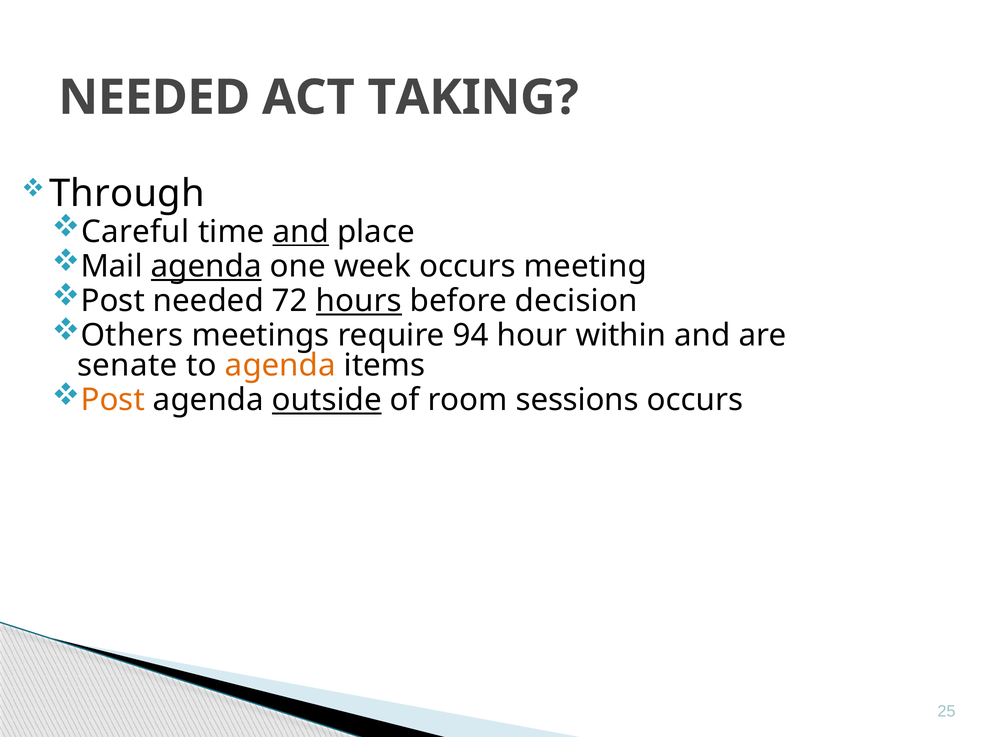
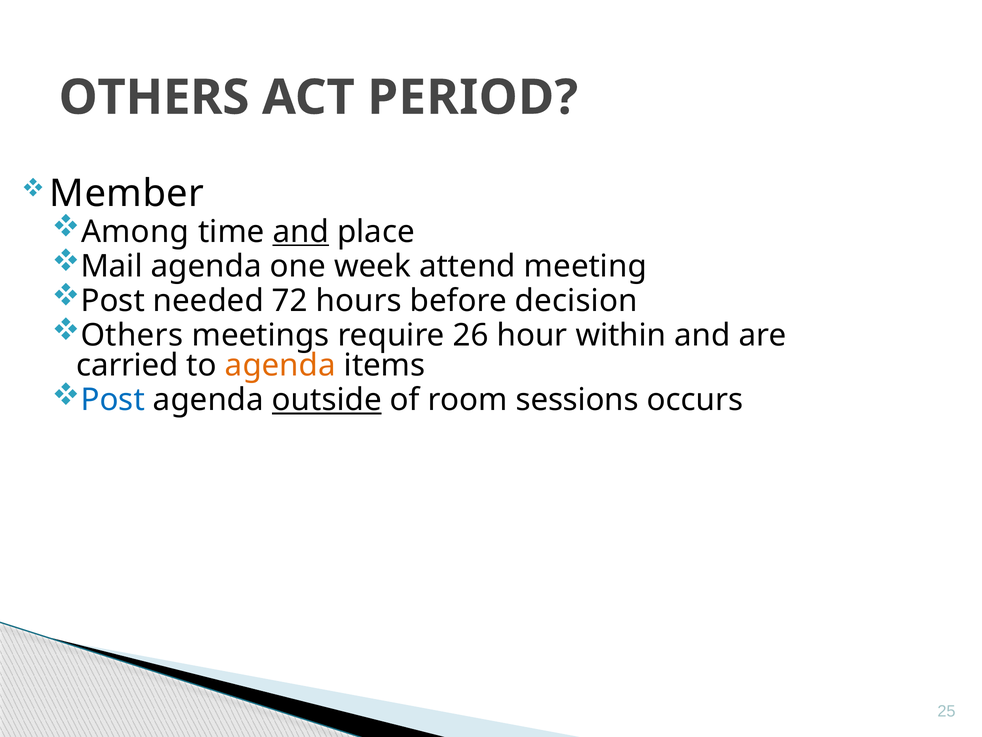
NEEDED at (154, 98): NEEDED -> OTHERS
TAKING: TAKING -> PERIOD
Through: Through -> Member
Careful: Careful -> Among
agenda at (206, 266) underline: present -> none
week occurs: occurs -> attend
hours underline: present -> none
94: 94 -> 26
senate: senate -> carried
Post at (113, 400) colour: orange -> blue
